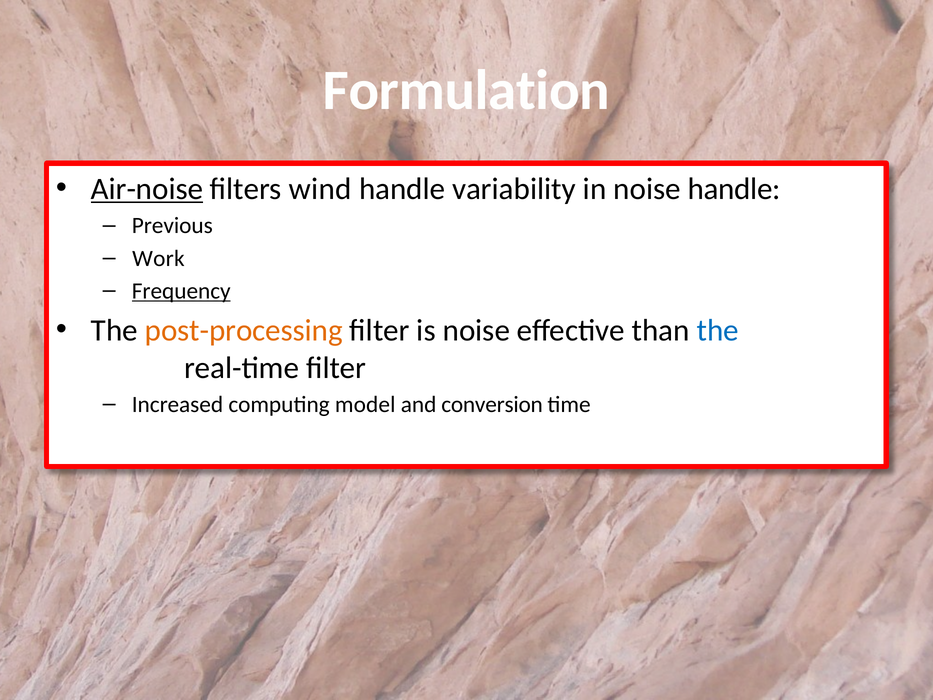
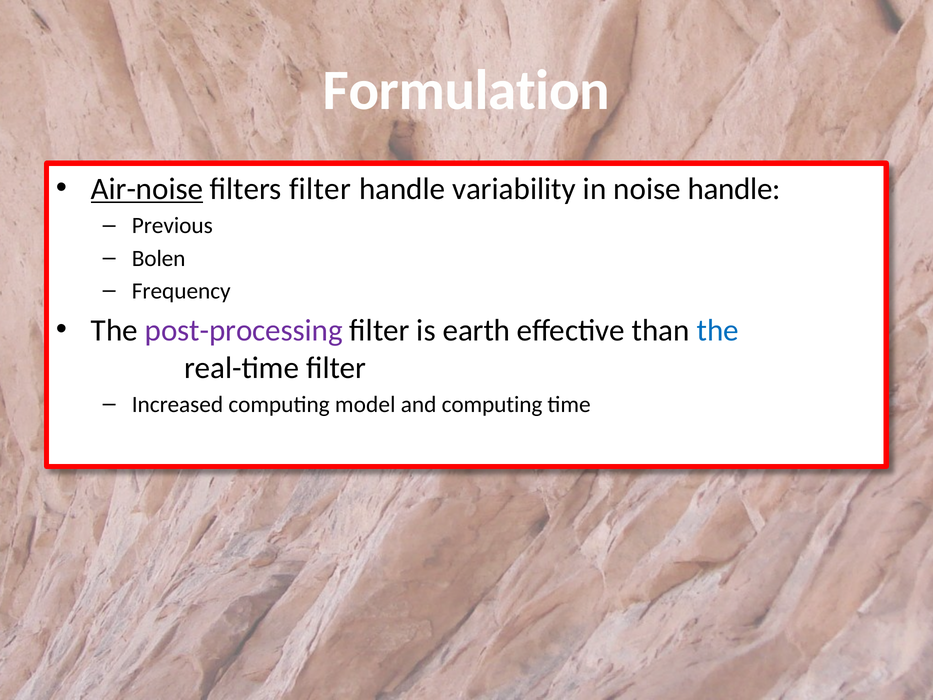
filters wind: wind -> filter
Work: Work -> Bolen
Frequency underline: present -> none
post-processing colour: orange -> purple
is noise: noise -> earth
and conversion: conversion -> computing
